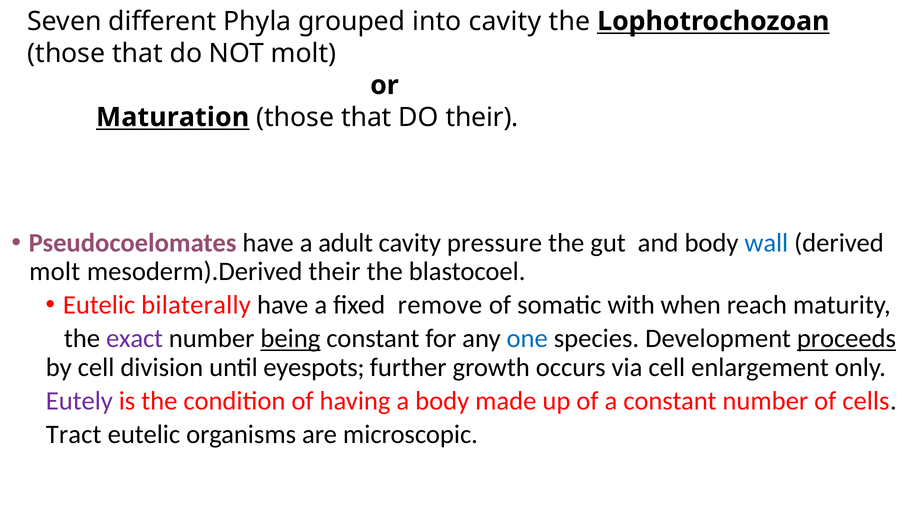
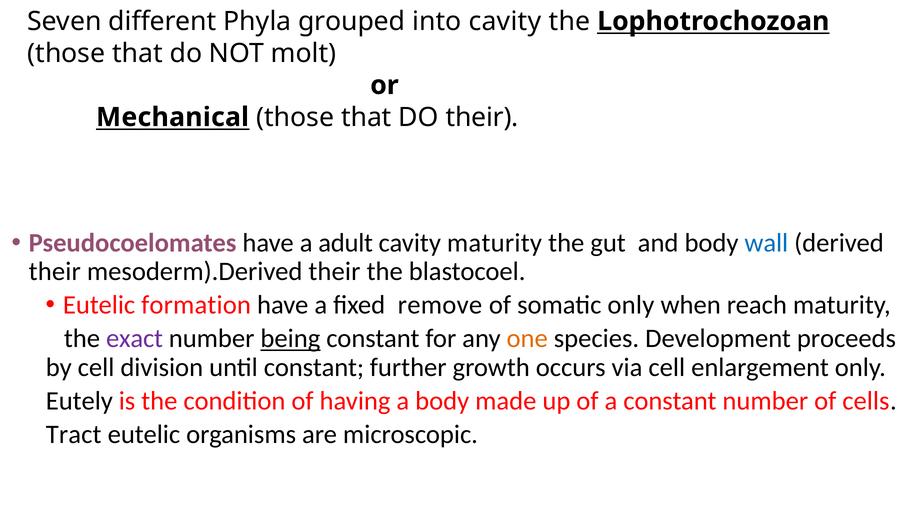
Maturation: Maturation -> Mechanical
cavity pressure: pressure -> maturity
molt at (55, 272): molt -> their
bilaterally: bilaterally -> formation
somatic with: with -> only
one colour: blue -> orange
proceeds underline: present -> none
until eyespots: eyespots -> constant
Eutely colour: purple -> black
